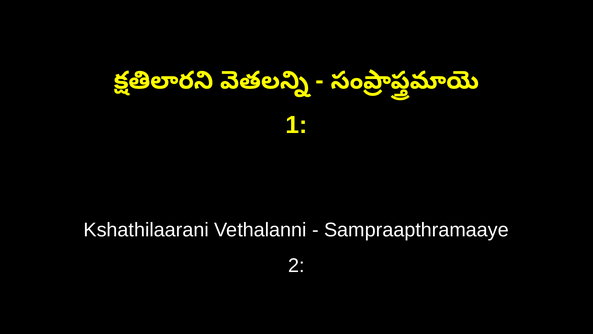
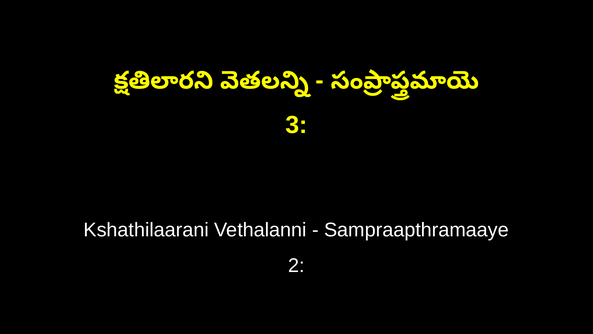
1: 1 -> 3
